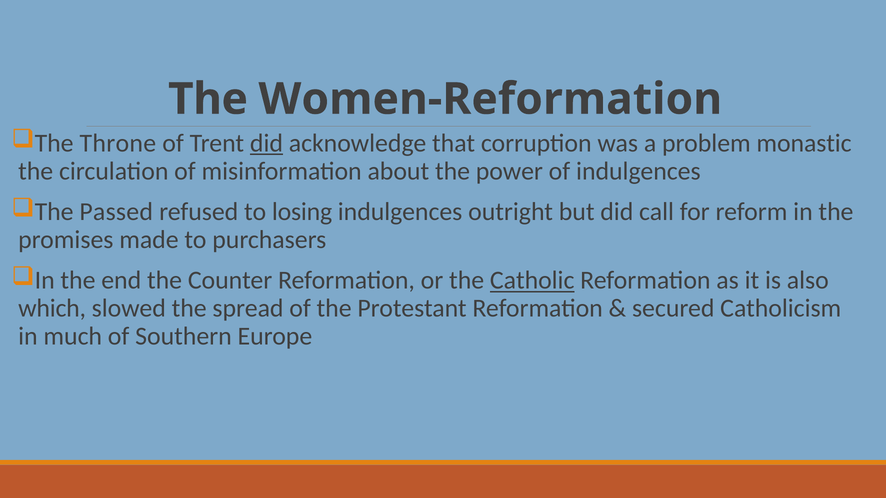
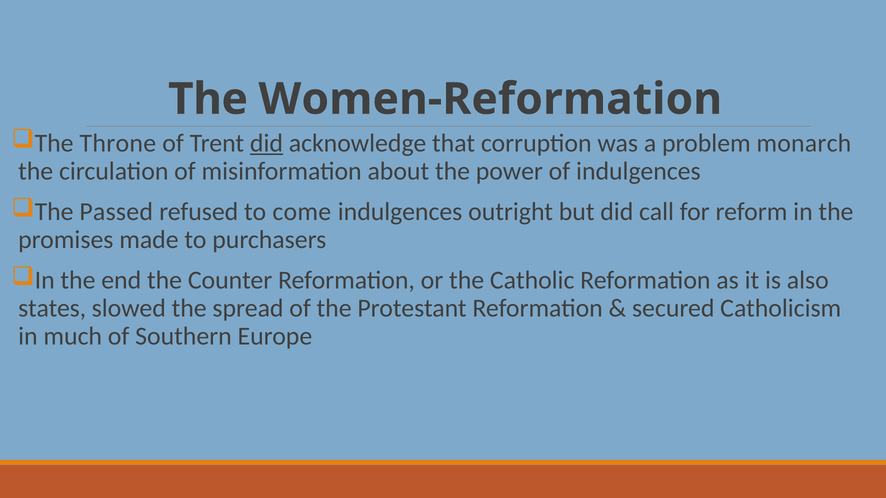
monastic: monastic -> monarch
losing: losing -> come
Catholic underline: present -> none
which: which -> states
